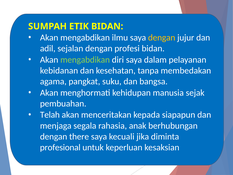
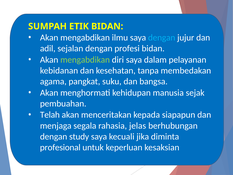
dengan at (162, 38) colour: yellow -> light blue
anak: anak -> jelas
there: there -> study
